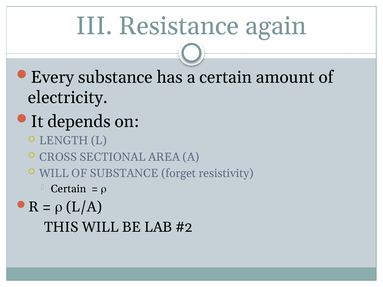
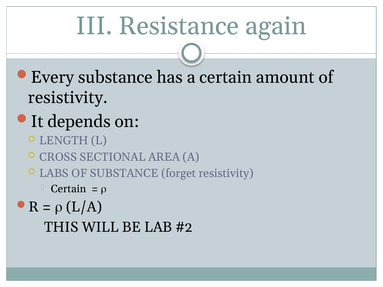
electricity at (68, 98): electricity -> resistivity
WILL at (54, 173): WILL -> LABS
